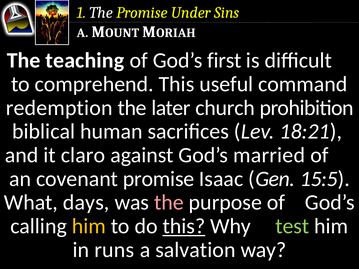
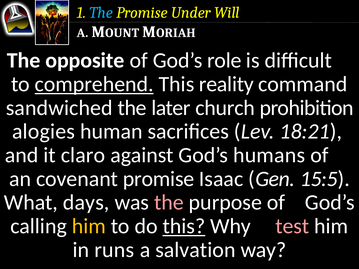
The at (101, 13) colour: white -> light blue
Sins: Sins -> Will
teaching: teaching -> opposite
first: first -> role
comprehend underline: none -> present
useful: useful -> reality
redemption: redemption -> sandwiched
biblical: biblical -> alogies
married: married -> humans
test colour: light green -> pink
